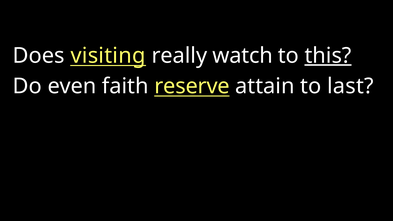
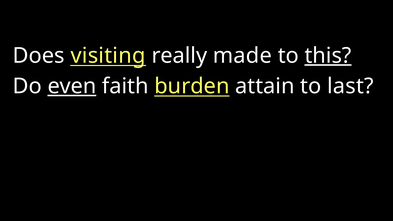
watch: watch -> made
even underline: none -> present
reserve: reserve -> burden
